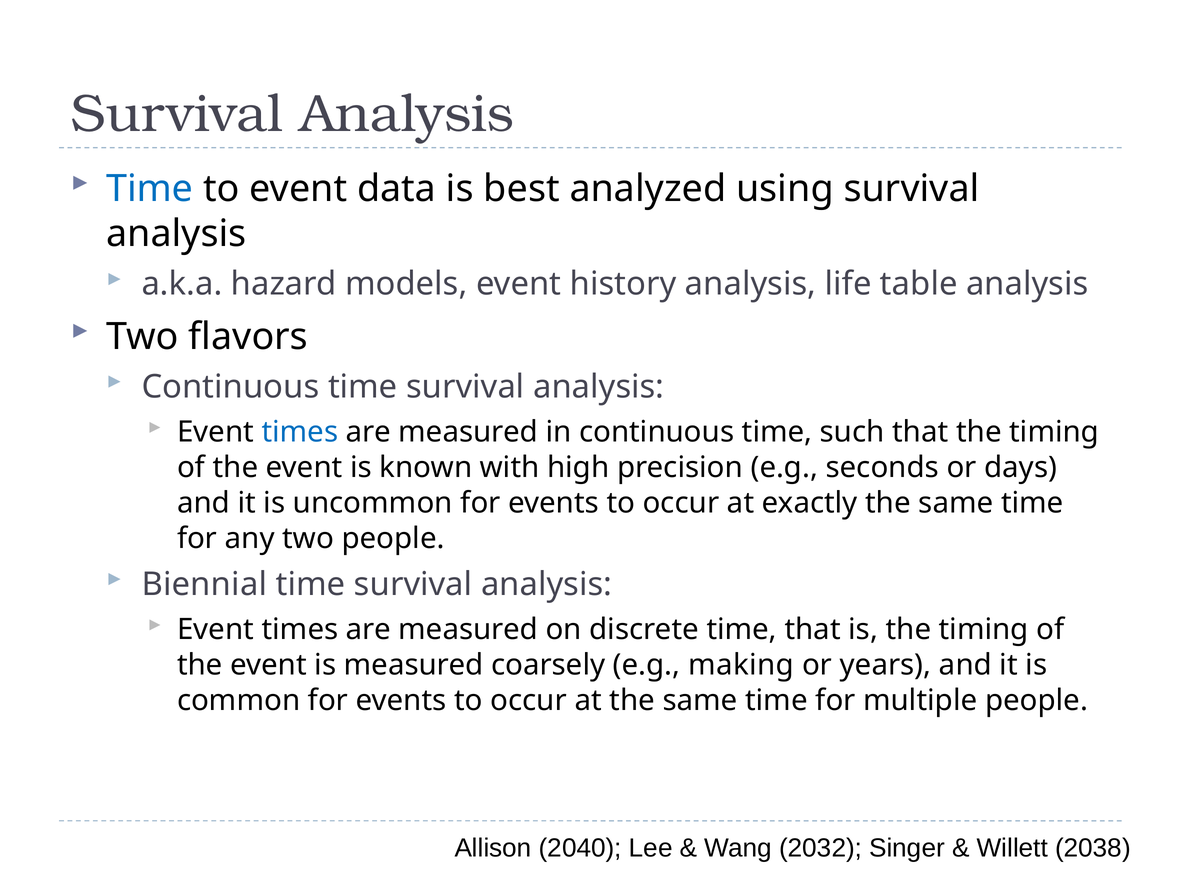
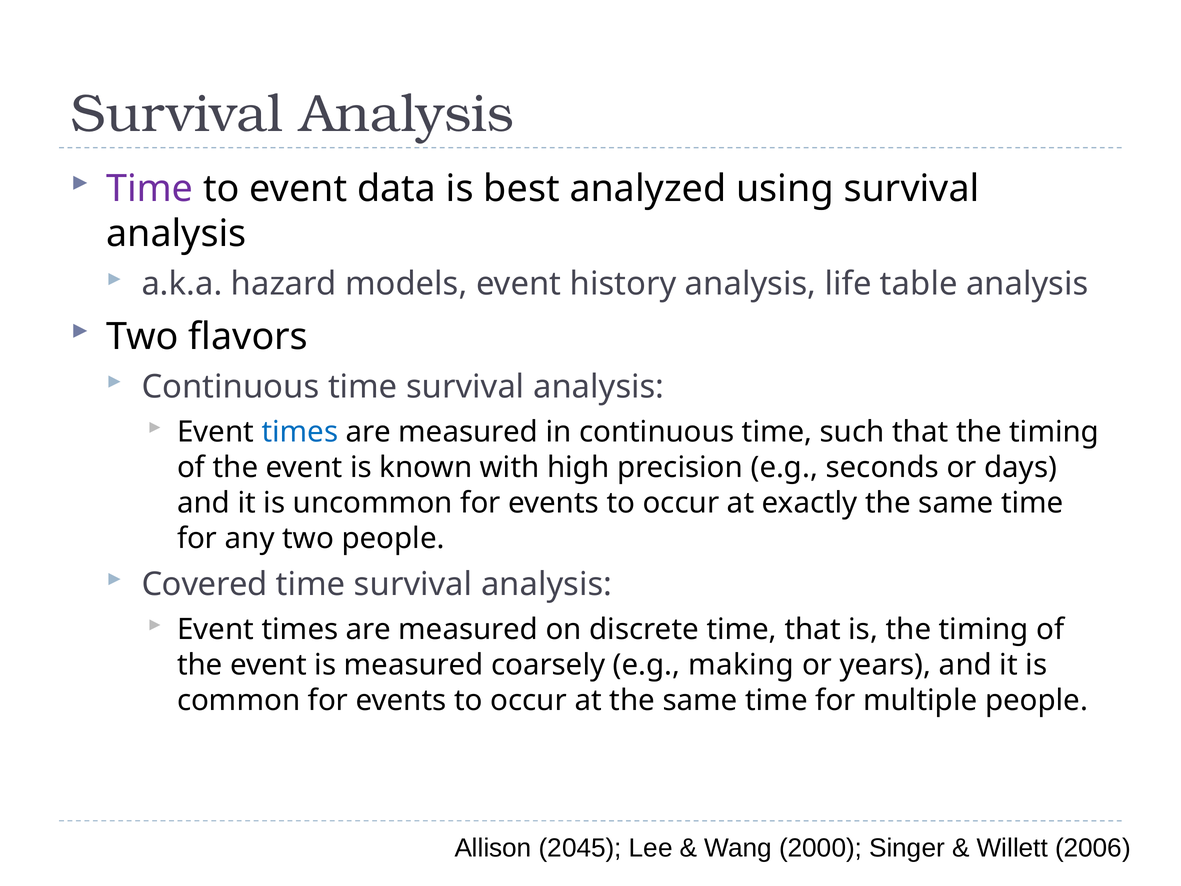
Time at (150, 189) colour: blue -> purple
Biennial: Biennial -> Covered
2040: 2040 -> 2045
2032: 2032 -> 2000
2038: 2038 -> 2006
